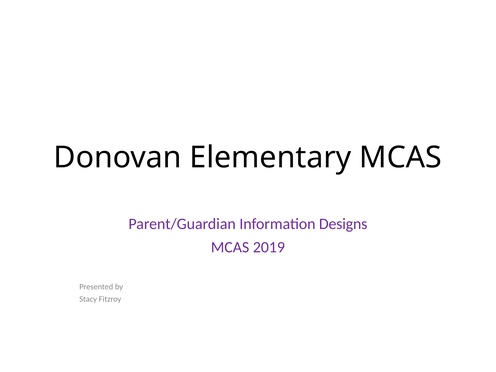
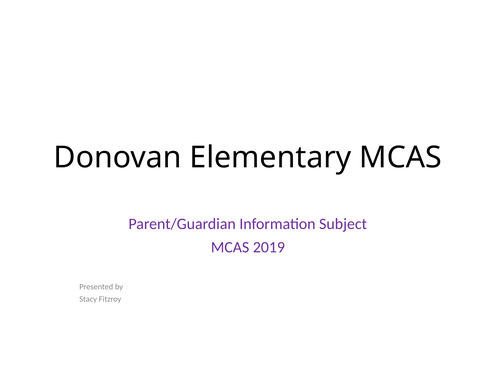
Designs: Designs -> Subject
